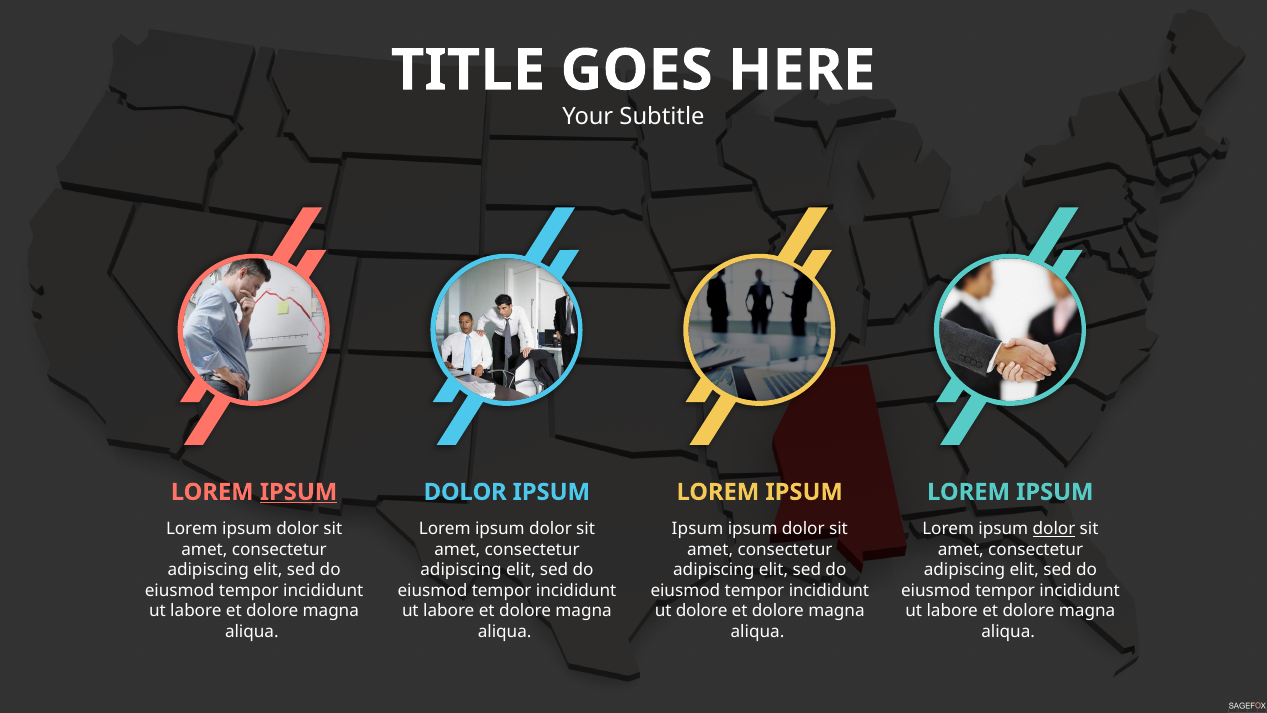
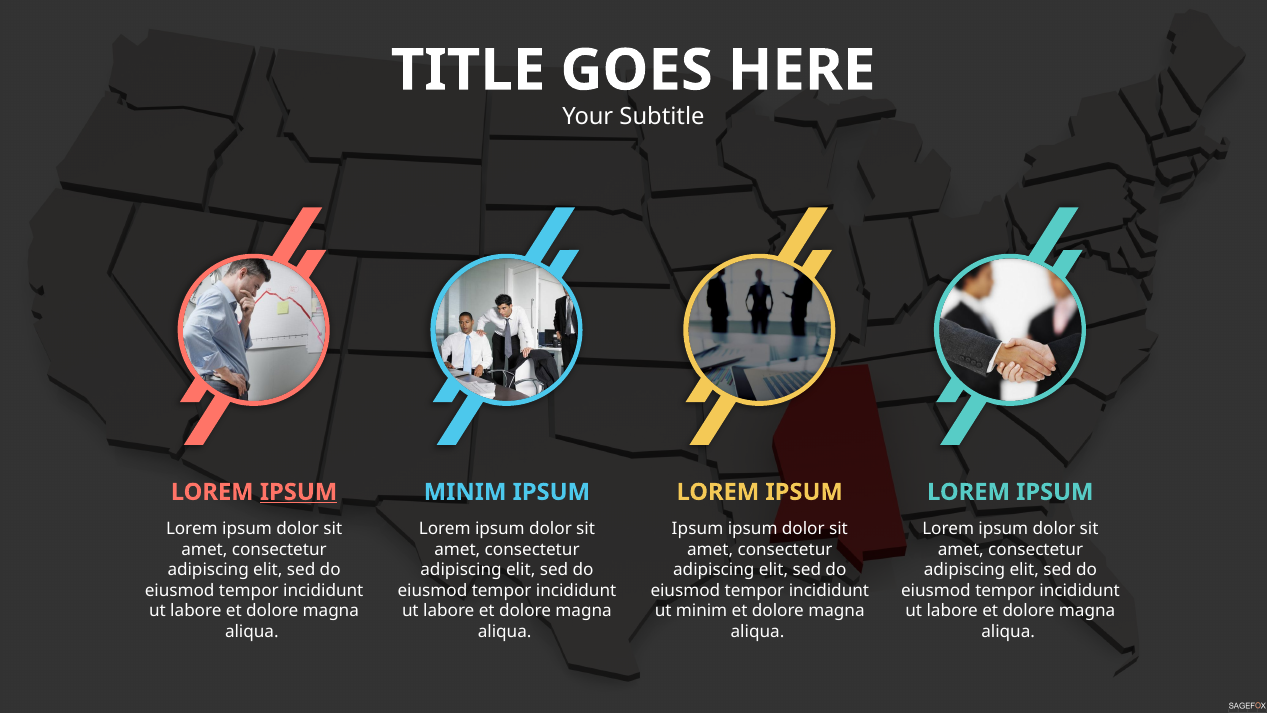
DOLOR at (465, 492): DOLOR -> MINIM
dolor at (1054, 529) underline: present -> none
ut dolore: dolore -> minim
